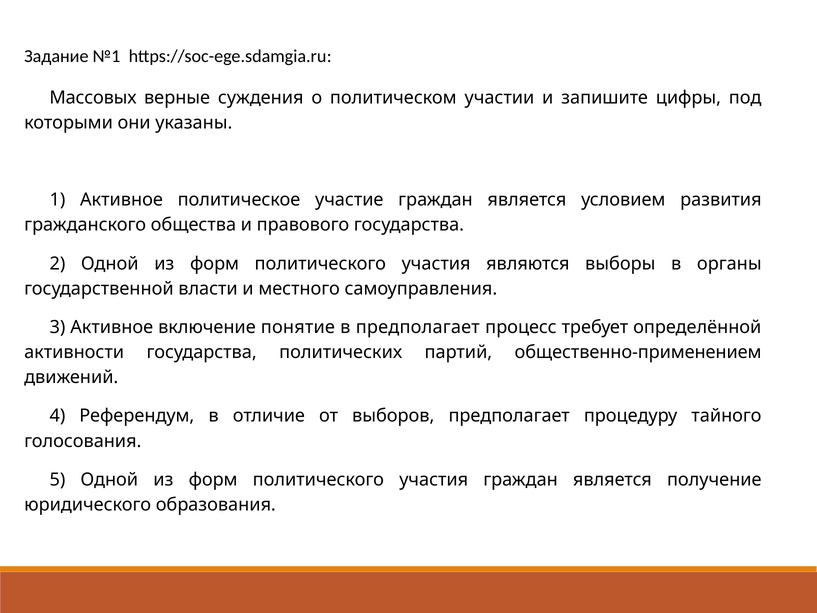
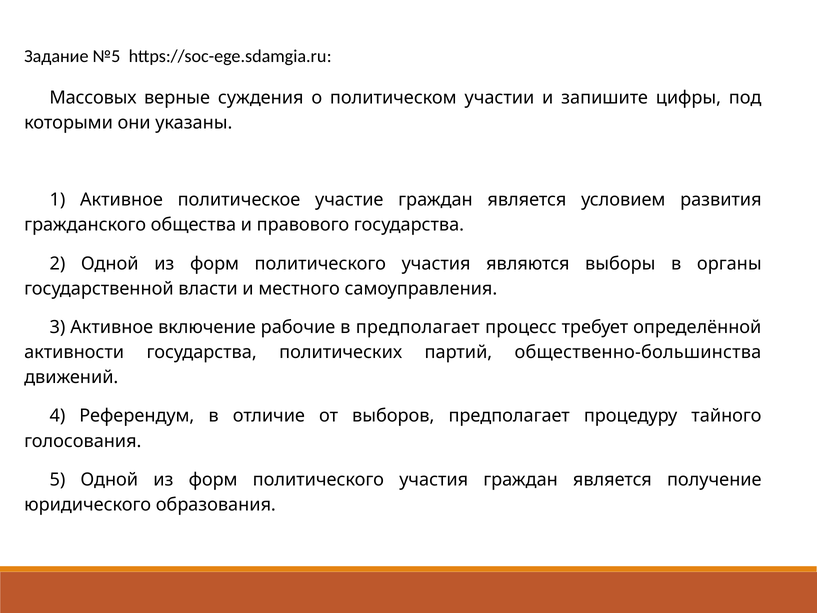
№1: №1 -> №5
понятие: понятие -> рабочие
общественно-применением: общественно-применением -> общественно-большинства
